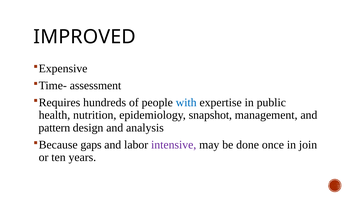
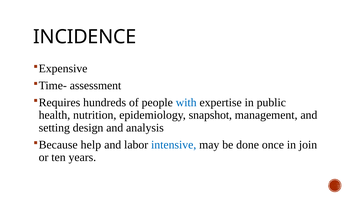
IMPROVED: IMPROVED -> INCIDENCE
pattern: pattern -> setting
gaps: gaps -> help
intensive colour: purple -> blue
